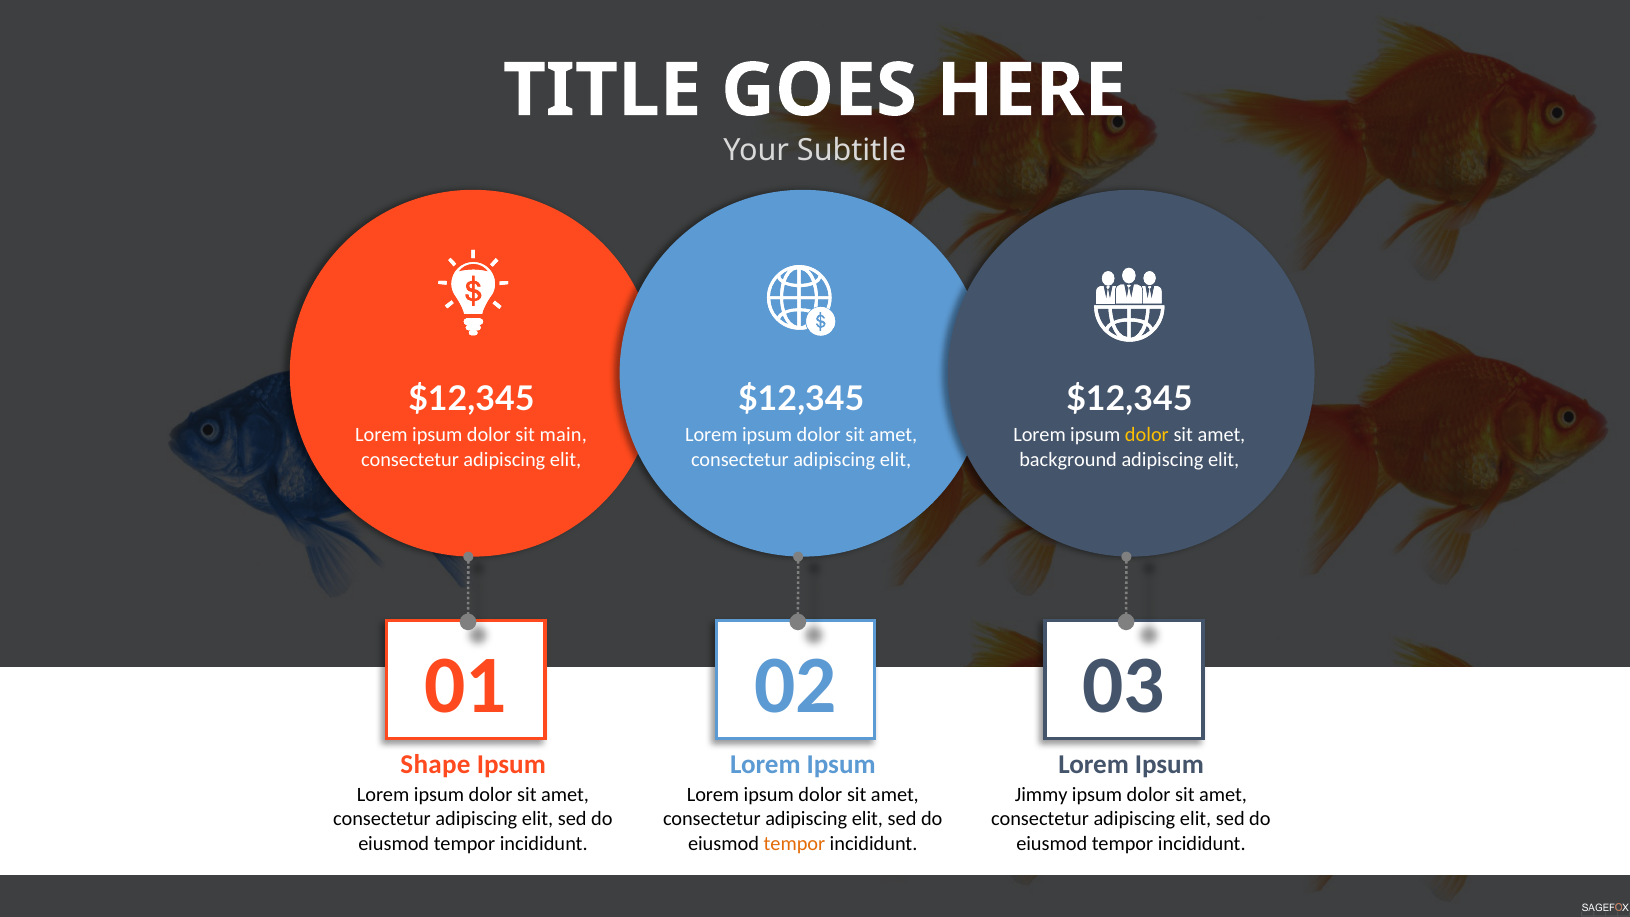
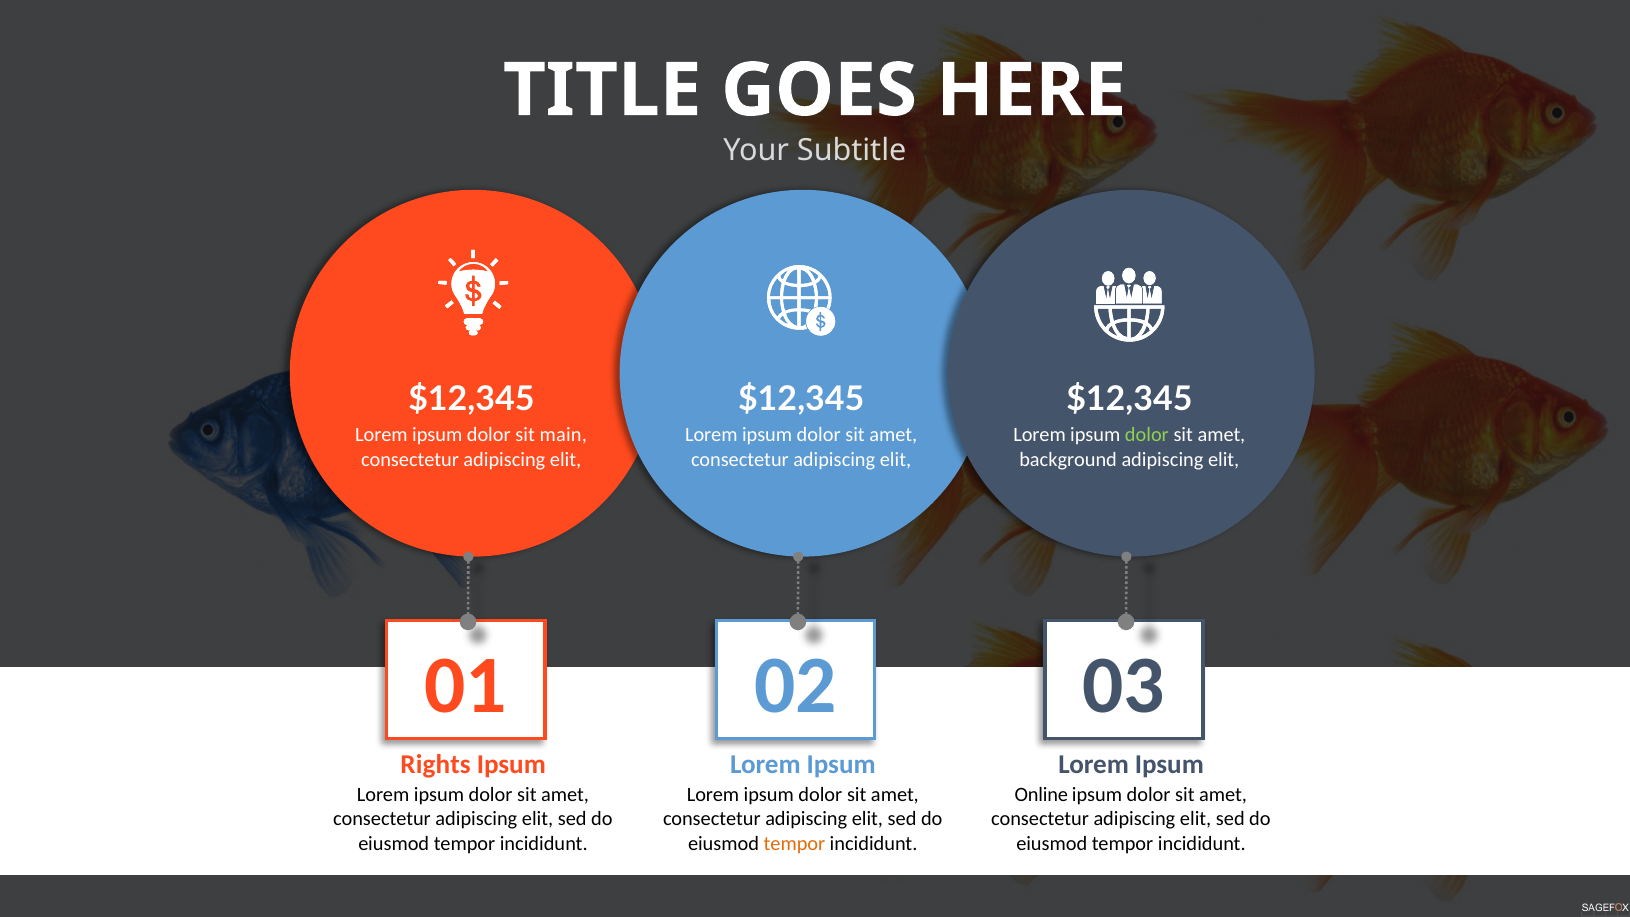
dolor at (1147, 435) colour: yellow -> light green
Shape: Shape -> Rights
Jimmy: Jimmy -> Online
